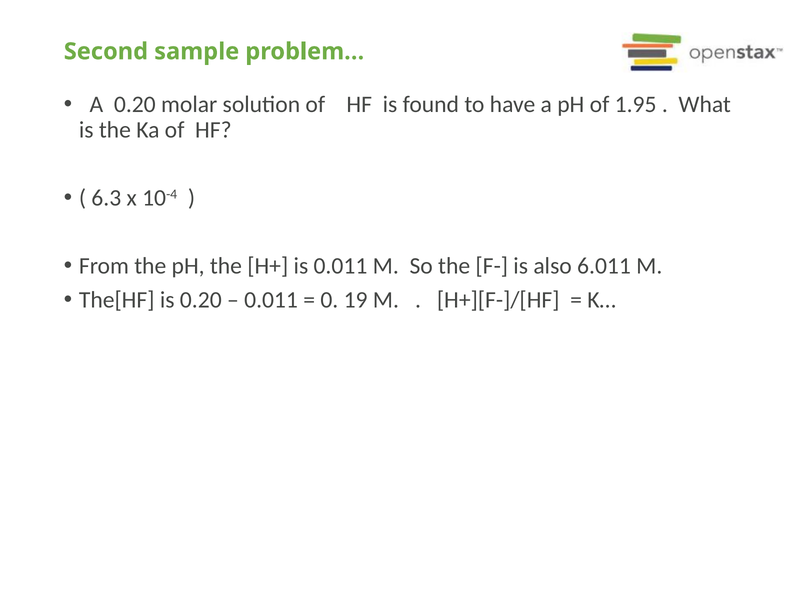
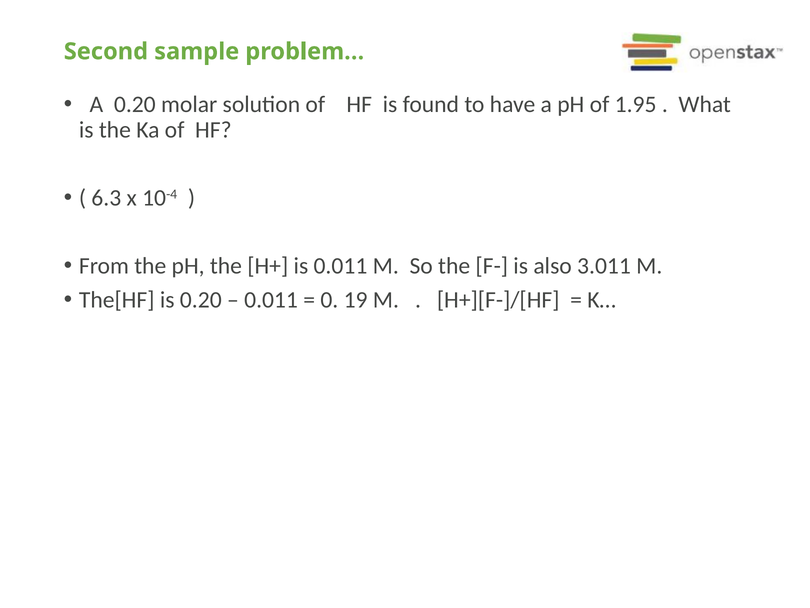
6.011: 6.011 -> 3.011
